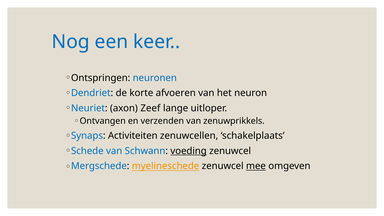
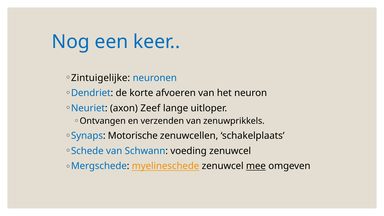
Ontspringen: Ontspringen -> Zintuigelijke
Activiteiten: Activiteiten -> Motorische
voeding underline: present -> none
